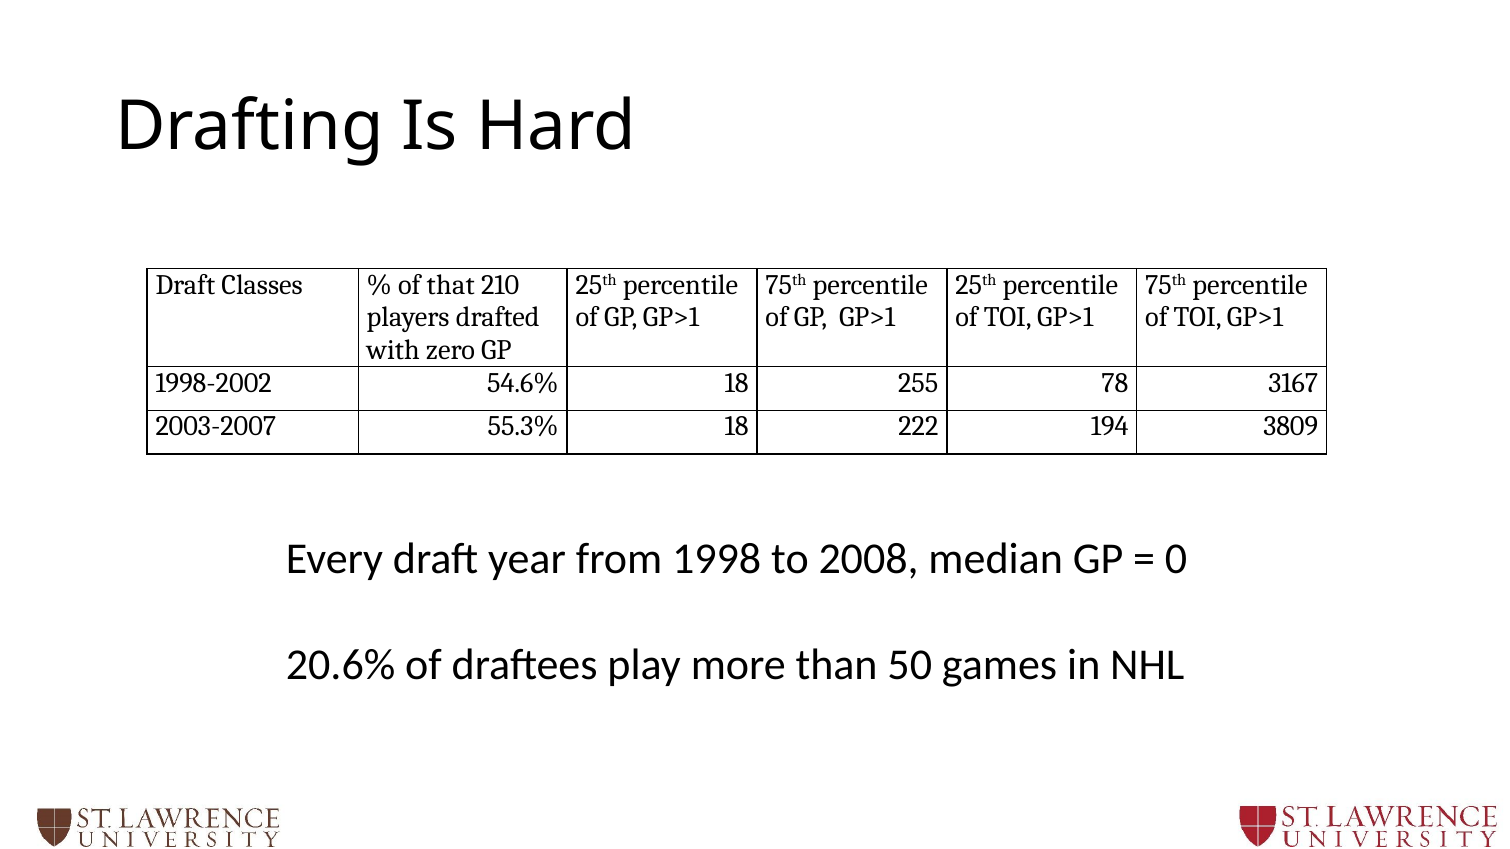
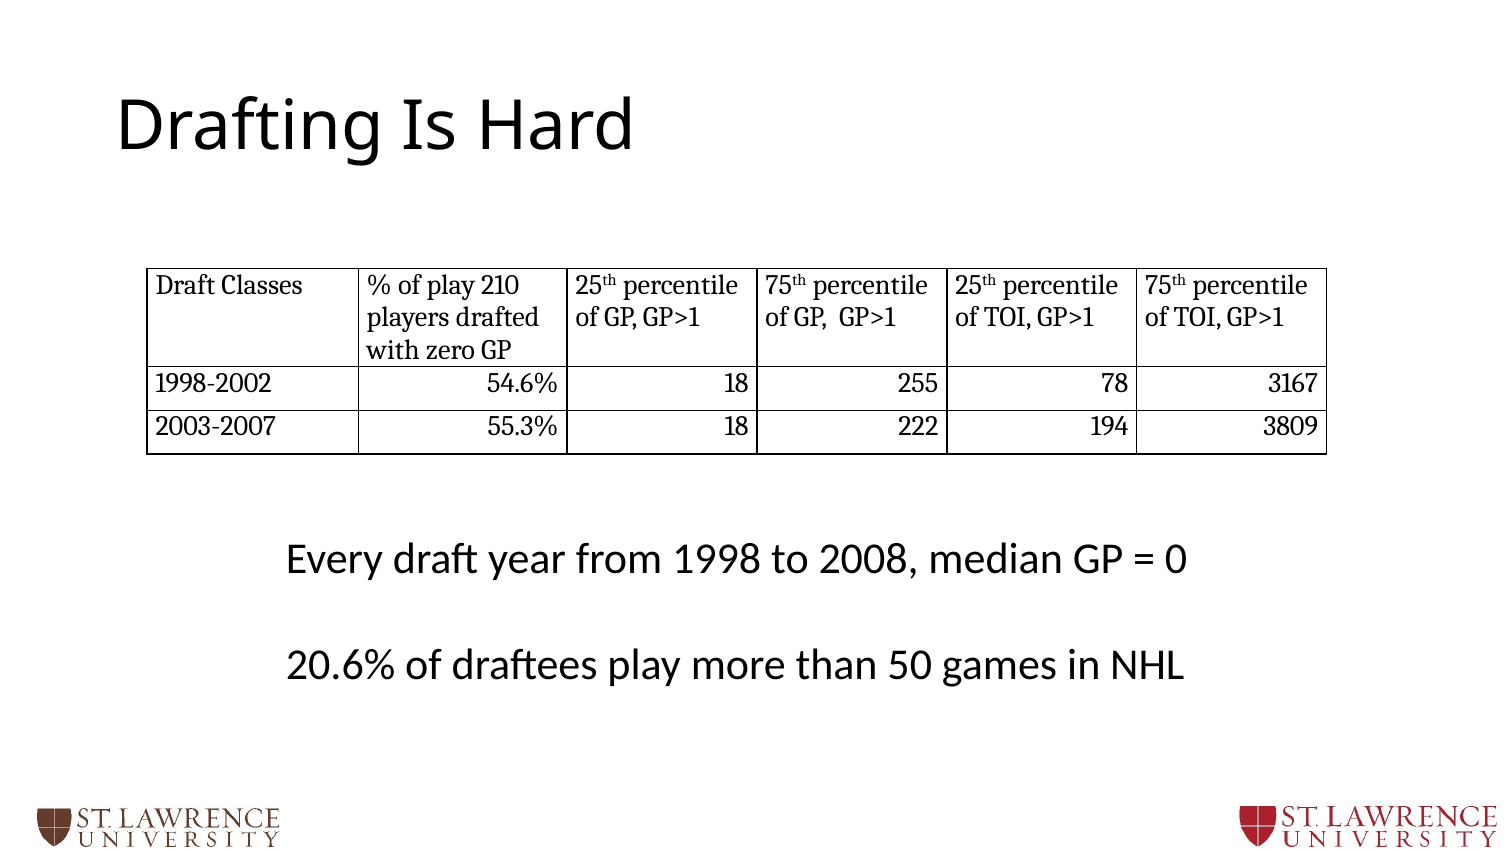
of that: that -> play
